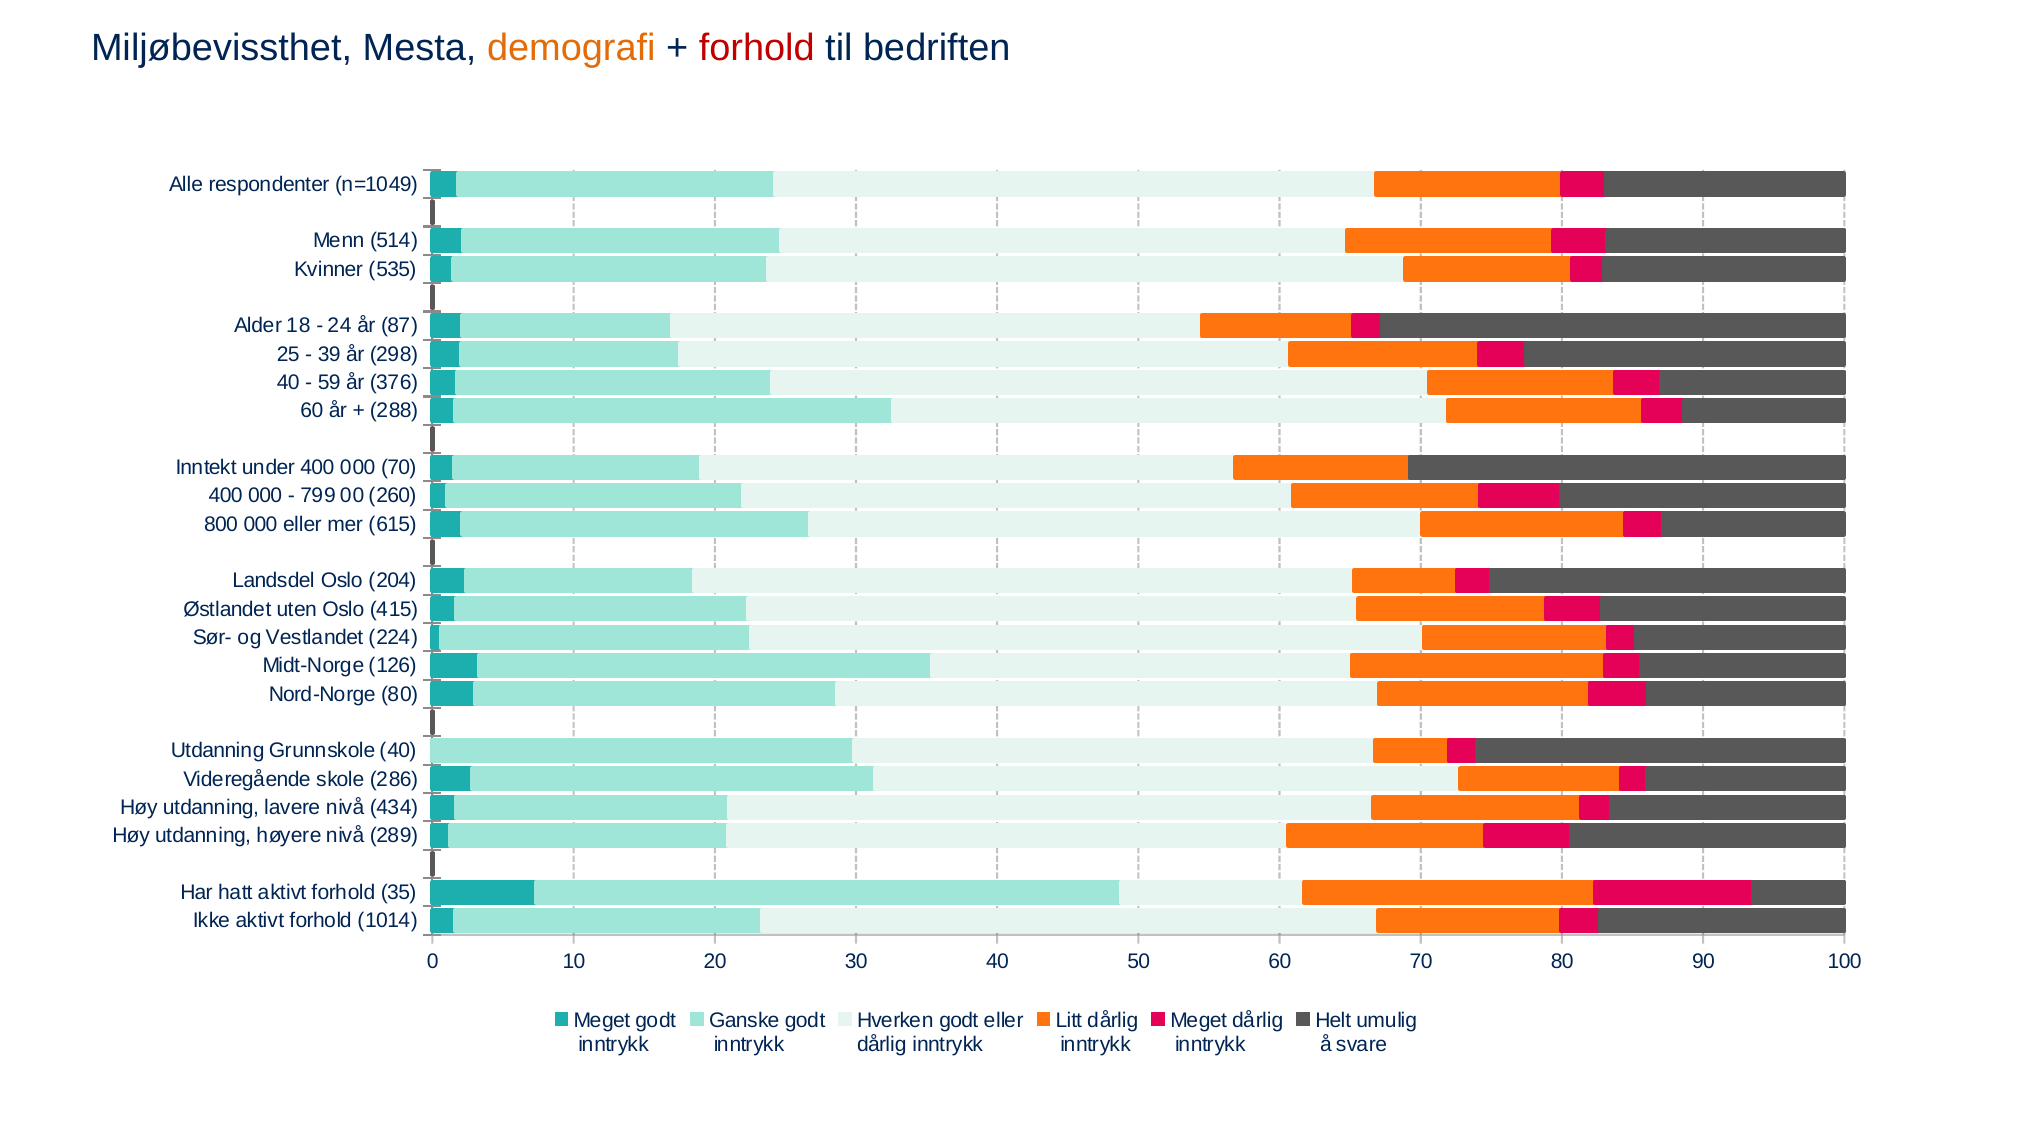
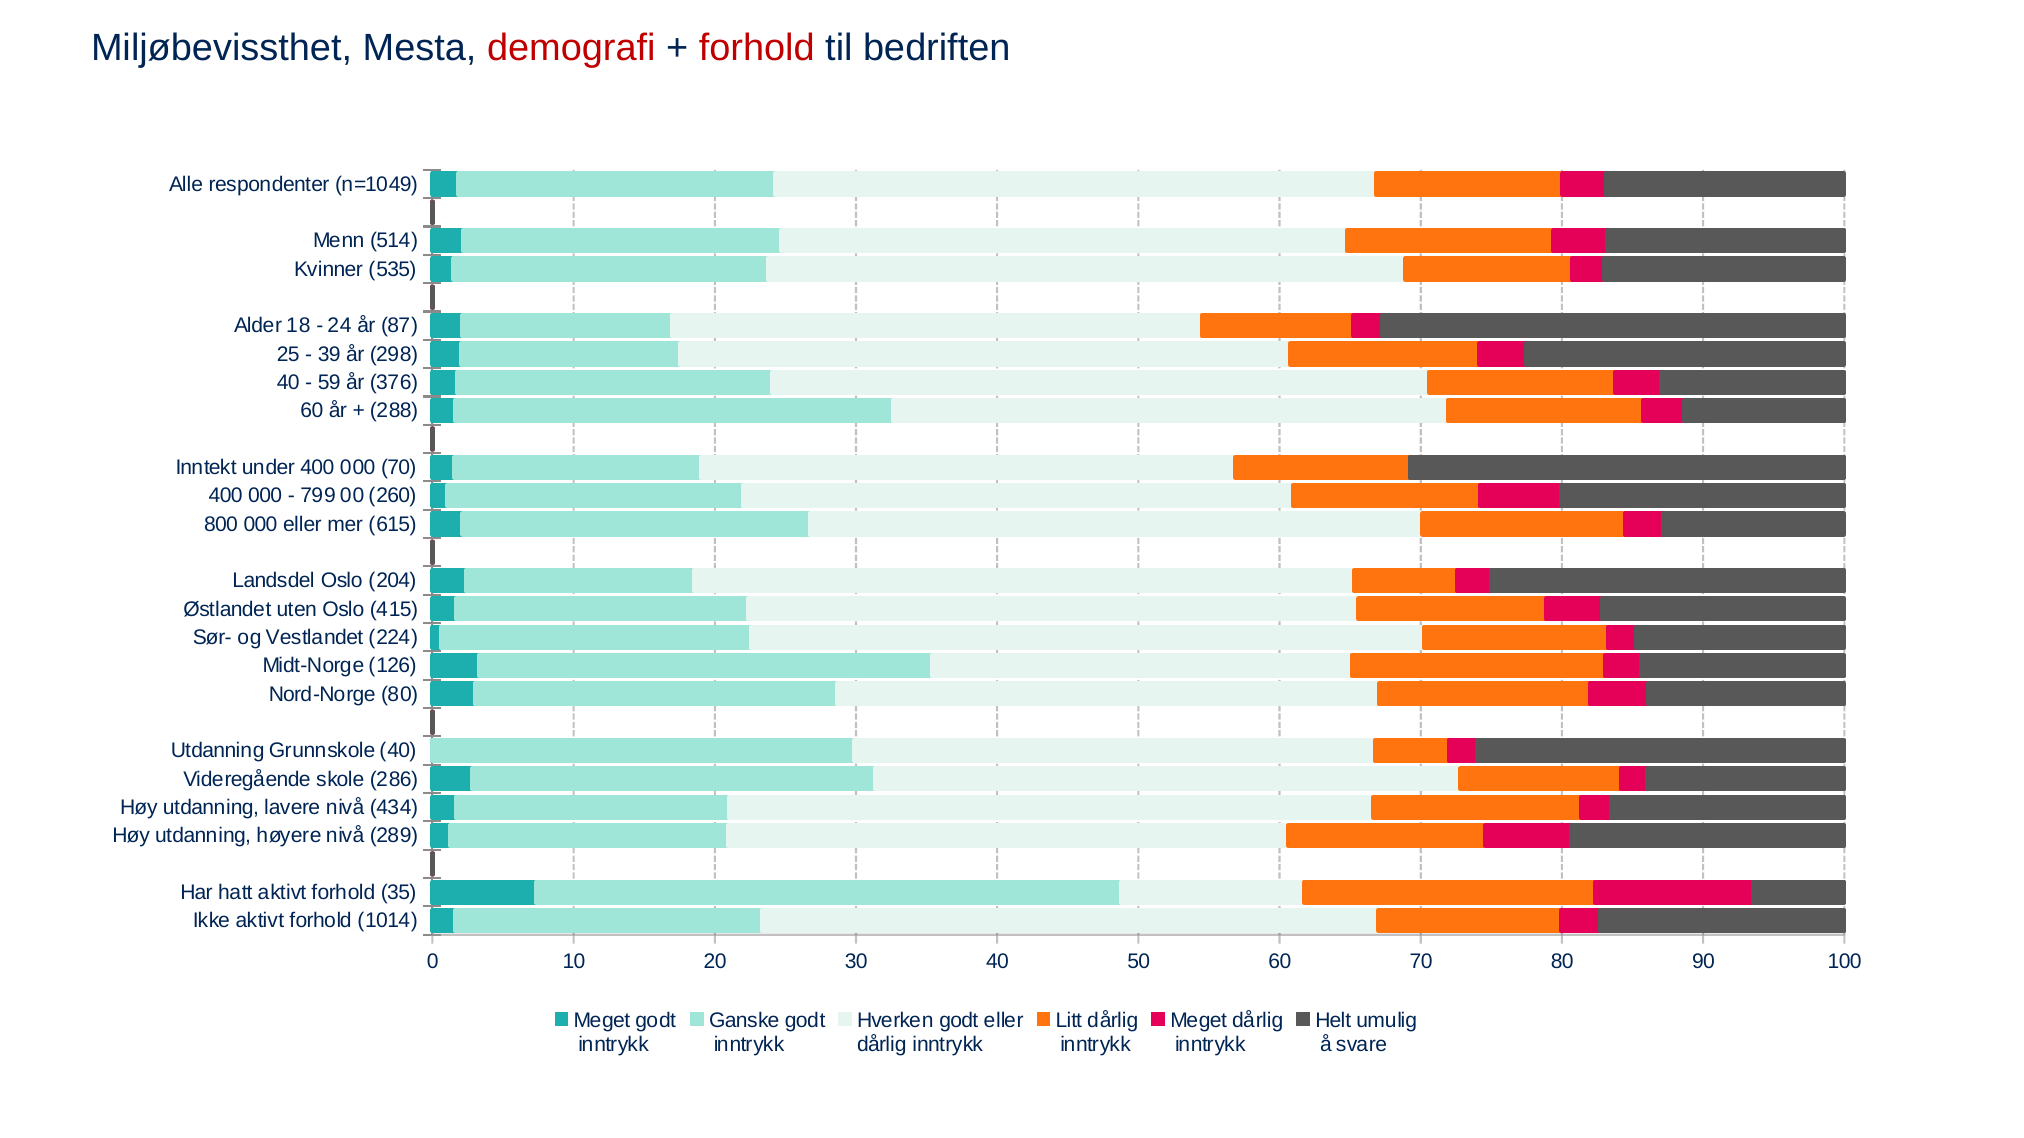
demografi colour: orange -> red
